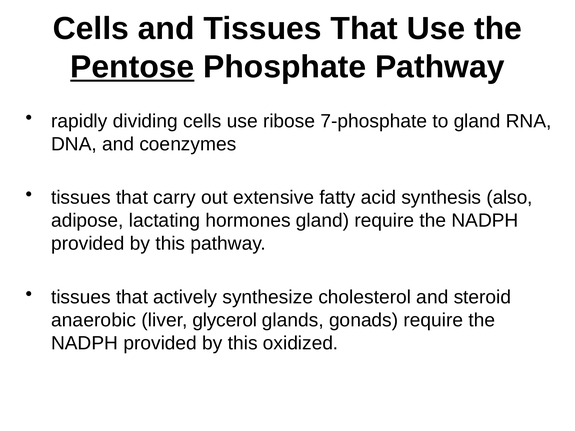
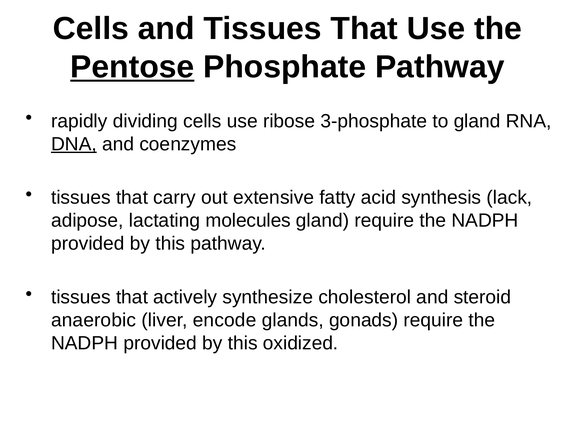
7-phosphate: 7-phosphate -> 3-phosphate
DNA underline: none -> present
also: also -> lack
hormones: hormones -> molecules
glycerol: glycerol -> encode
